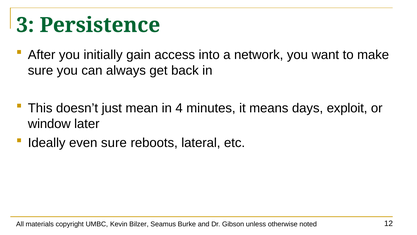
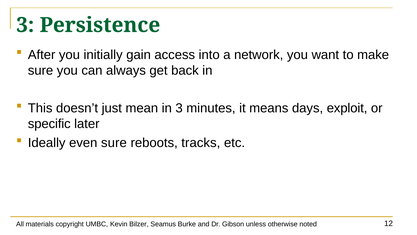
in 4: 4 -> 3
window: window -> specific
lateral: lateral -> tracks
